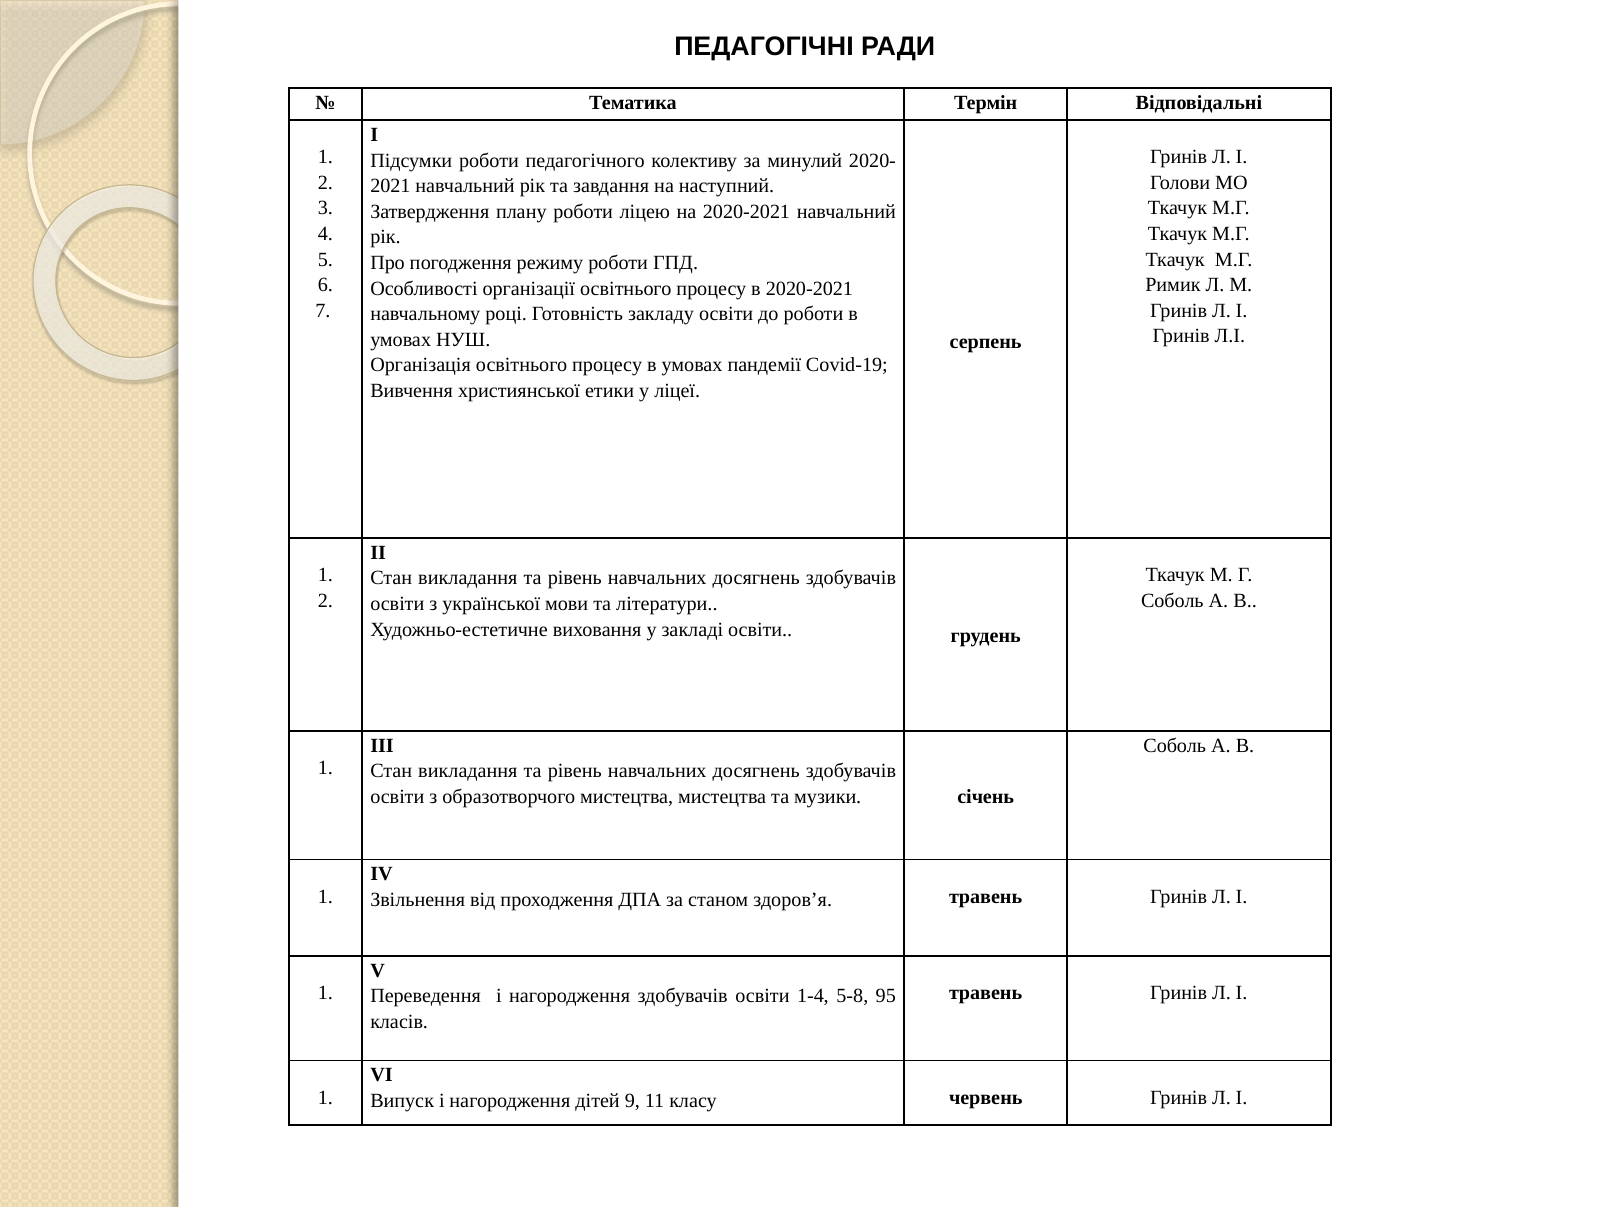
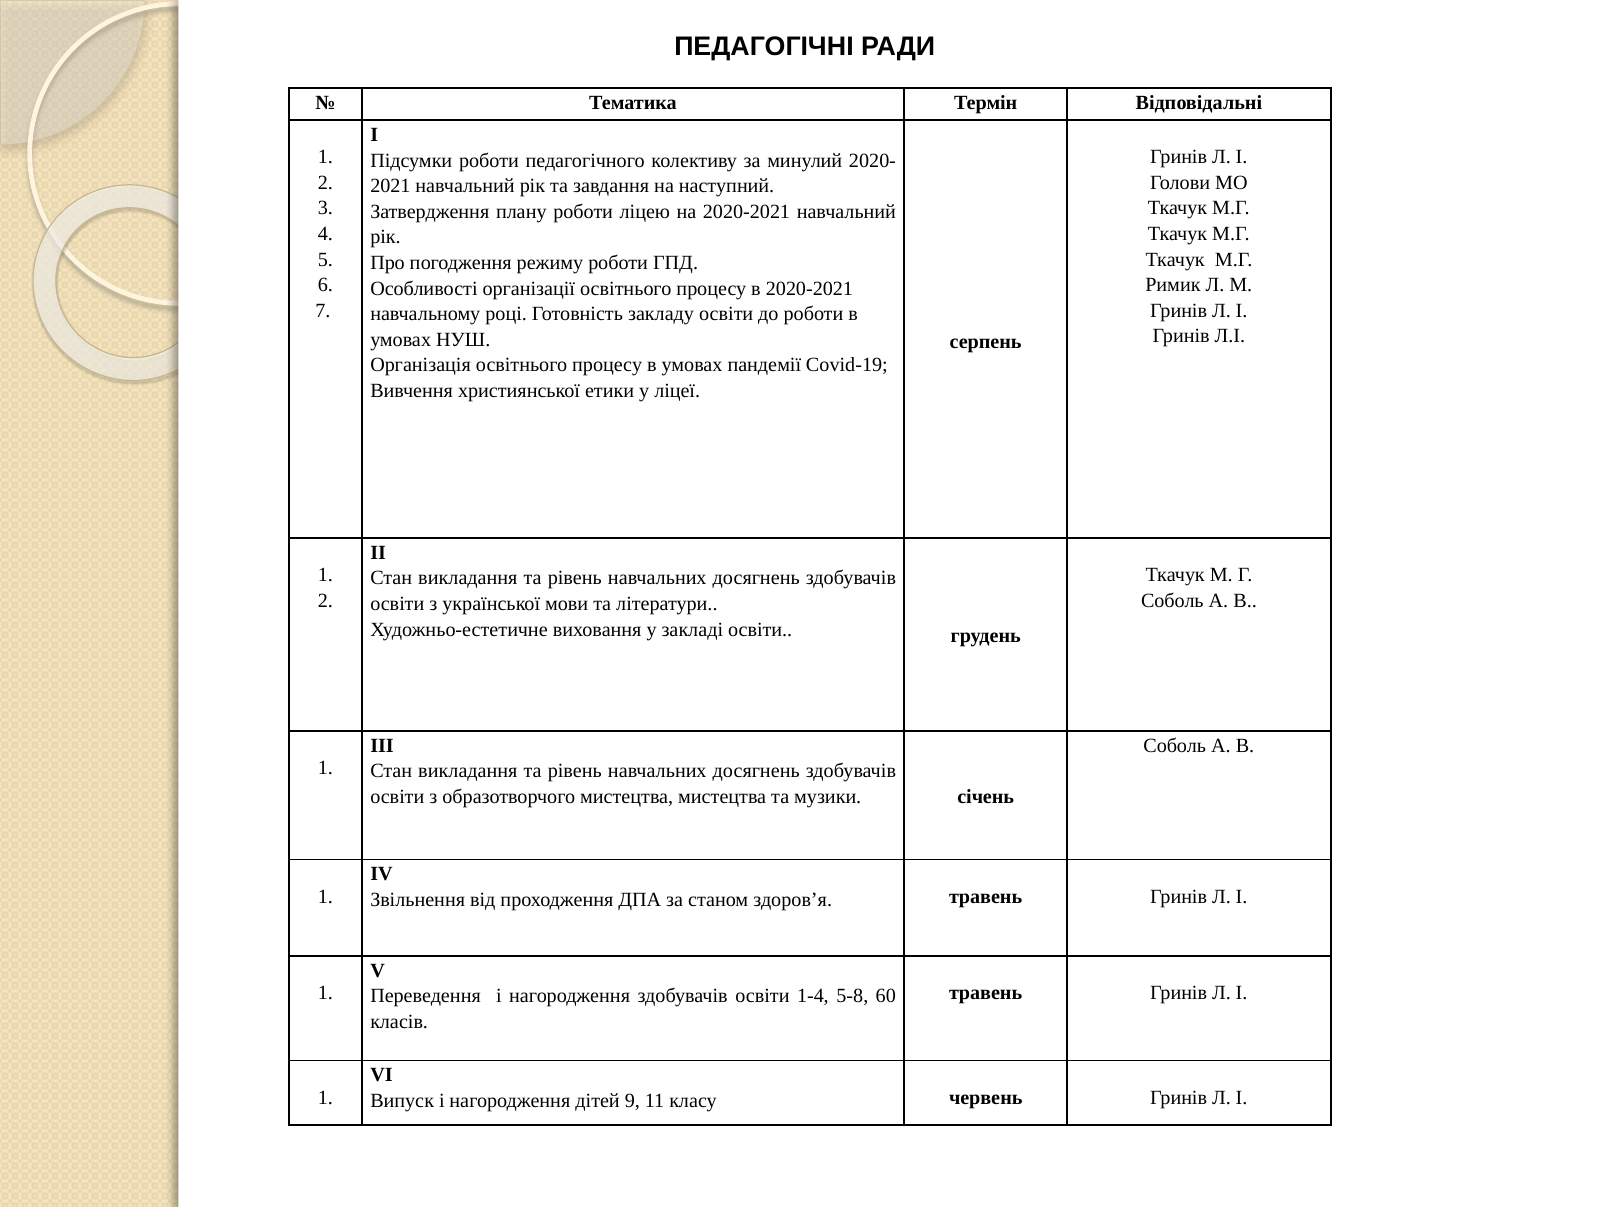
95: 95 -> 60
